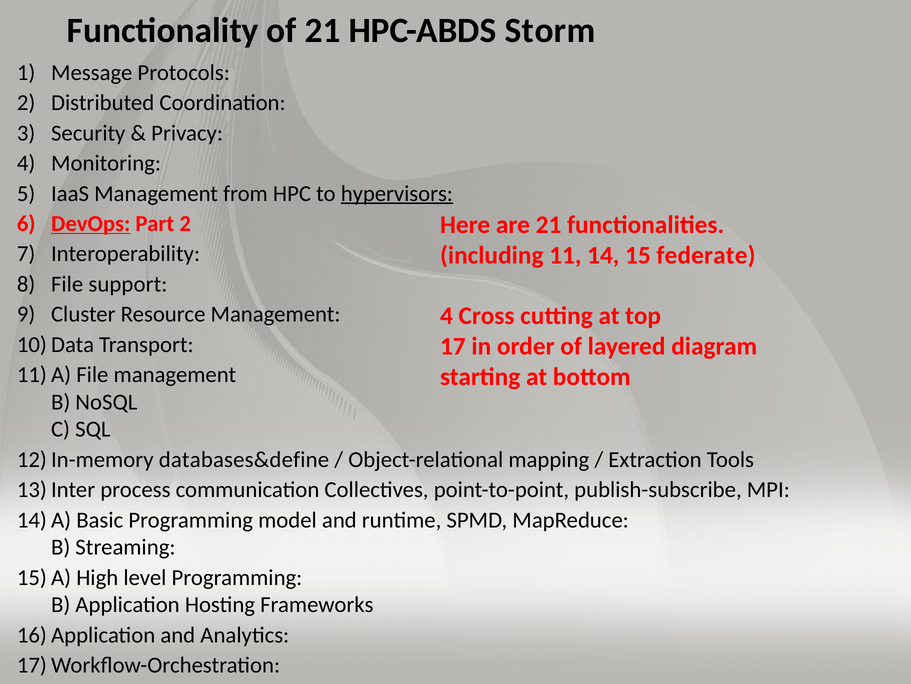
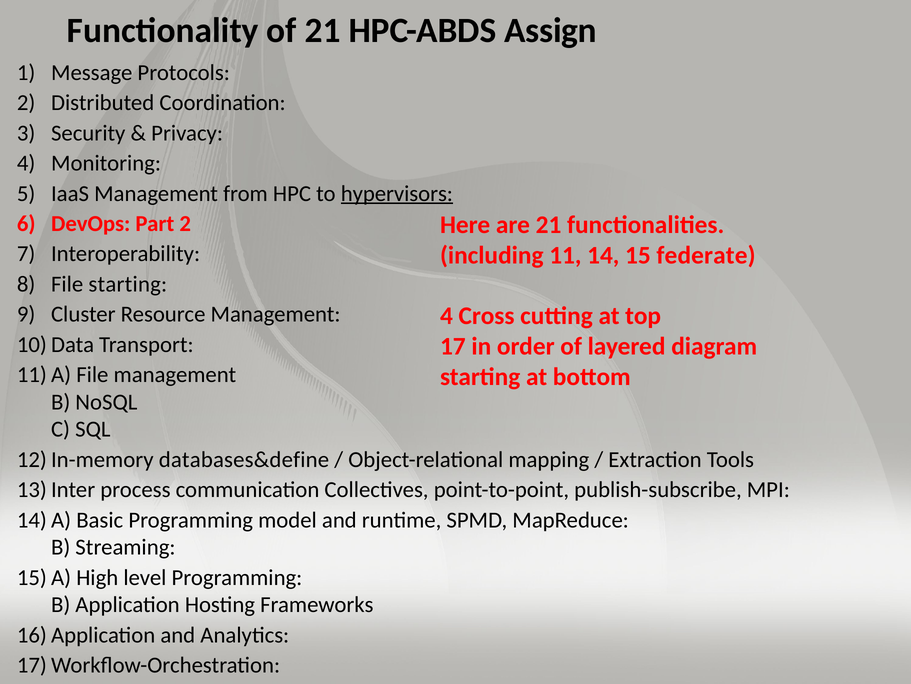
Storm: Storm -> Assign
DevOps underline: present -> none
File support: support -> starting
